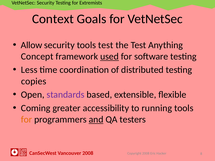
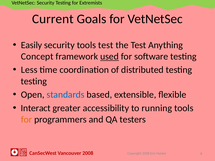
Context: Context -> Current
Allow: Allow -> Easily
copies at (34, 81): copies -> testing
standards colour: purple -> blue
Coming: Coming -> Interact
and underline: present -> none
